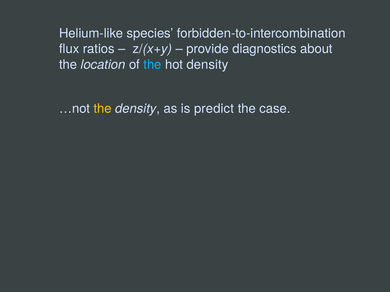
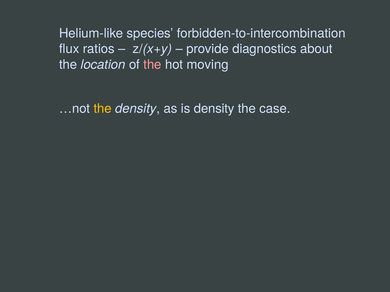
the at (152, 65) colour: light blue -> pink
hot density: density -> moving
is predict: predict -> density
